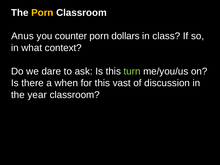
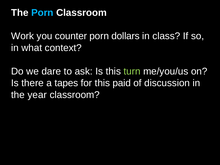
Porn at (42, 13) colour: yellow -> light blue
Anus: Anus -> Work
when: when -> tapes
vast: vast -> paid
